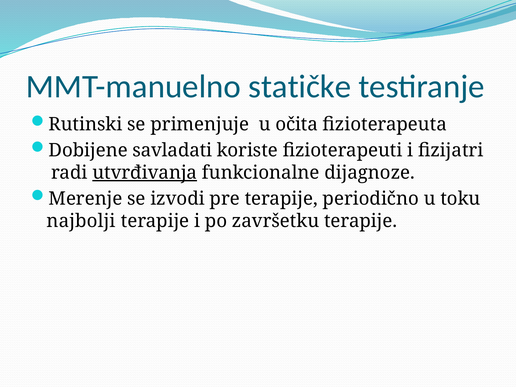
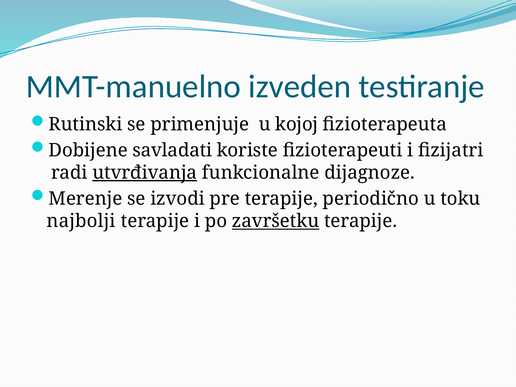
statičke: statičke -> izveden
očita: očita -> kojoj
završetku underline: none -> present
